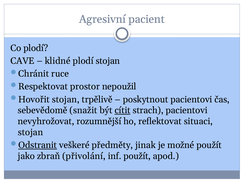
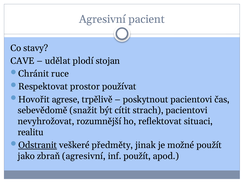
Co plodí: plodí -> stavy
klidné: klidné -> udělat
nepoužil: nepoužil -> používat
Hovořit stojan: stojan -> agrese
cítit underline: present -> none
stojan at (30, 132): stojan -> realitu
zbraň přivolání: přivolání -> agresivní
